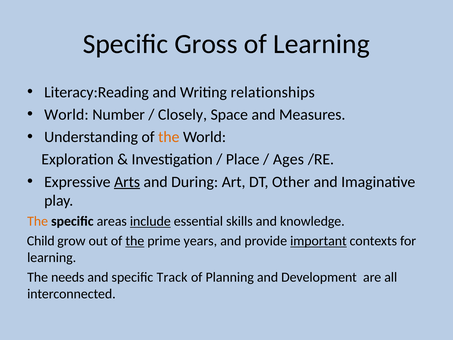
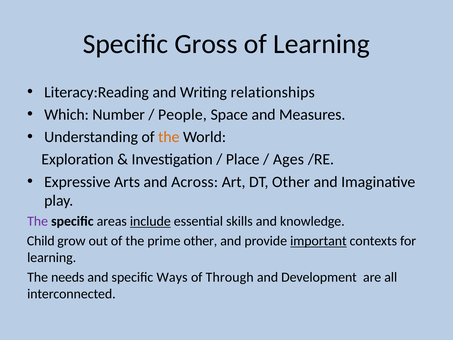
World at (66, 114): World -> Which
Closely: Closely -> People
Arts underline: present -> none
During: During -> Across
The at (38, 221) colour: orange -> purple
the at (135, 241) underline: present -> none
prime years: years -> other
Track: Track -> Ways
Planning: Planning -> Through
